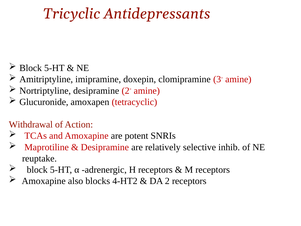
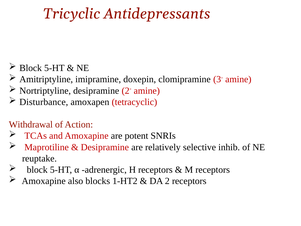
Glucuronide: Glucuronide -> Disturbance
4-HT2: 4-HT2 -> 1-HT2
